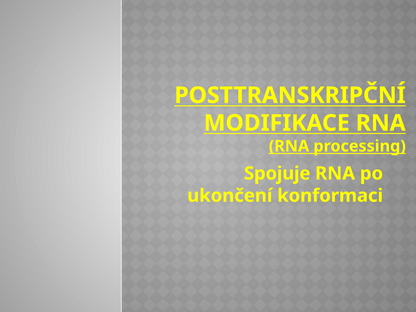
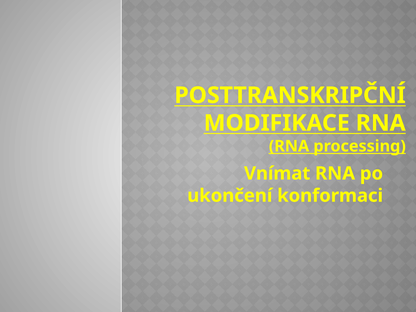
Spojuje: Spojuje -> Vnímat
